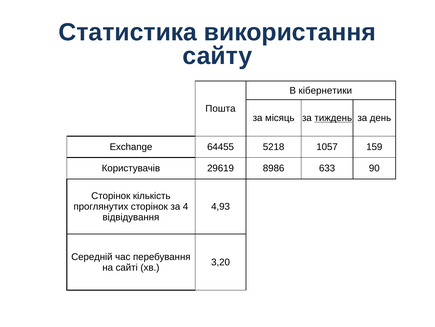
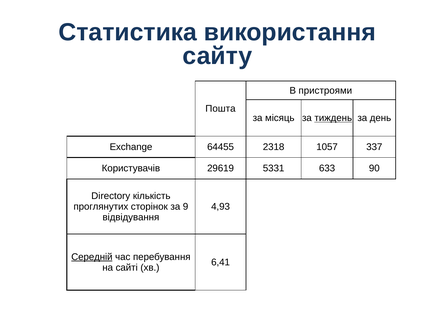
кібернетики: кібернетики -> пристроями
5218: 5218 -> 2318
159: 159 -> 337
8986: 8986 -> 5331
Сторінок at (111, 195): Сторінок -> Directory
4: 4 -> 9
Середній underline: none -> present
3,20: 3,20 -> 6,41
